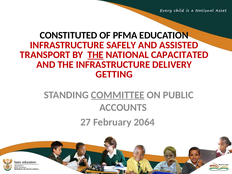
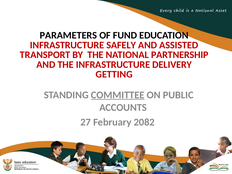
CONSTITUTED: CONSTITUTED -> PARAMETERS
PFMA: PFMA -> FUND
THE at (95, 55) underline: present -> none
CAPACITATED: CAPACITATED -> PARTNERSHIP
2064: 2064 -> 2082
